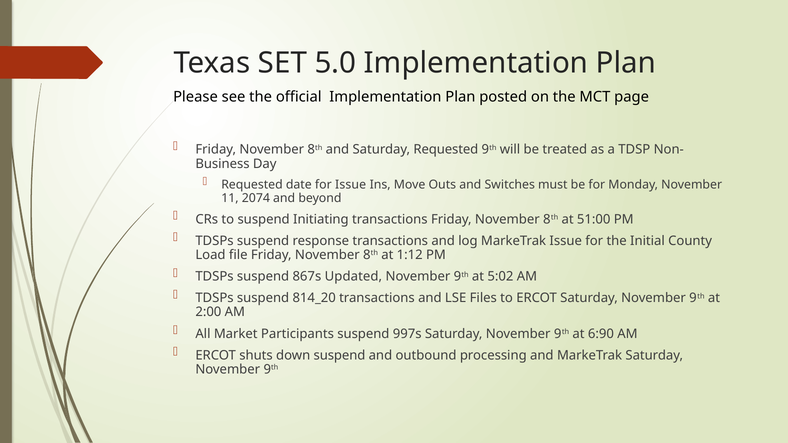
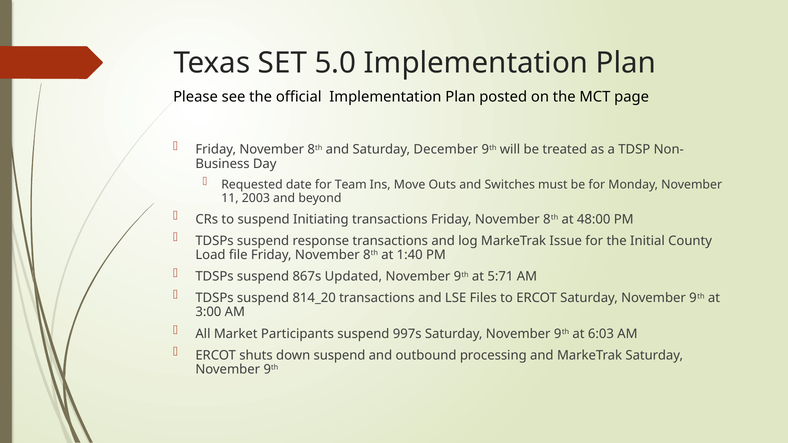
Saturday Requested: Requested -> December
for Issue: Issue -> Team
2074: 2074 -> 2003
51:00: 51:00 -> 48:00
1:12: 1:12 -> 1:40
5:02: 5:02 -> 5:71
2:00: 2:00 -> 3:00
6:90: 6:90 -> 6:03
